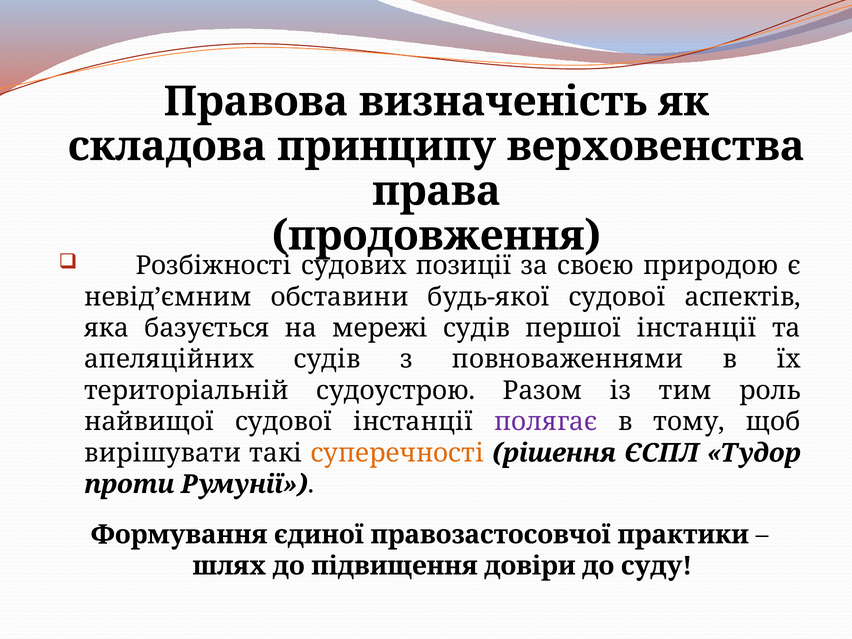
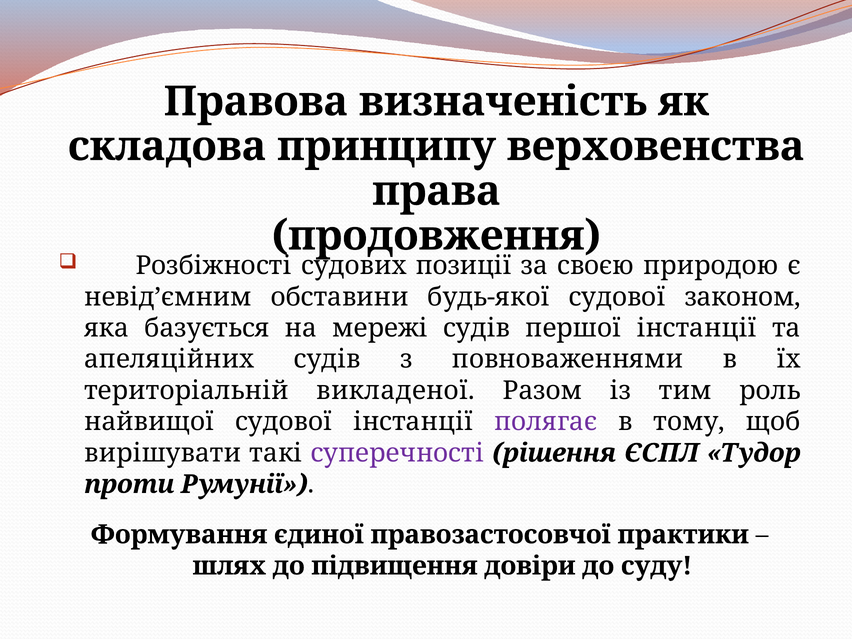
аспектів: аспектів -> законом
судоустрою: судоустрою -> викладеної
суперечності colour: orange -> purple
